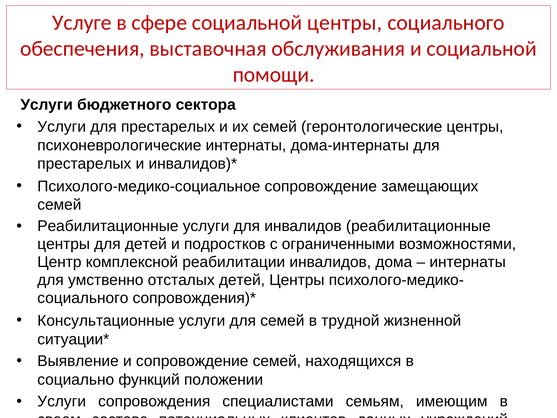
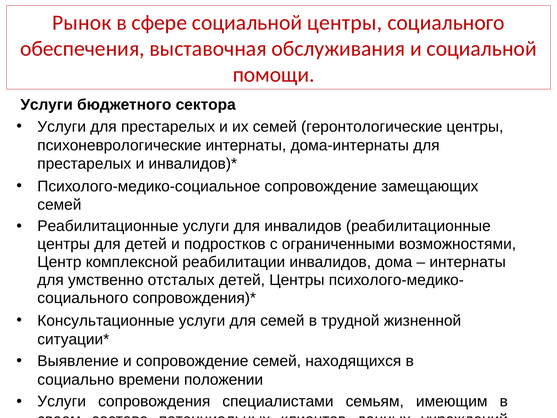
Услуге: Услуге -> Рынок
функций: функций -> времени
